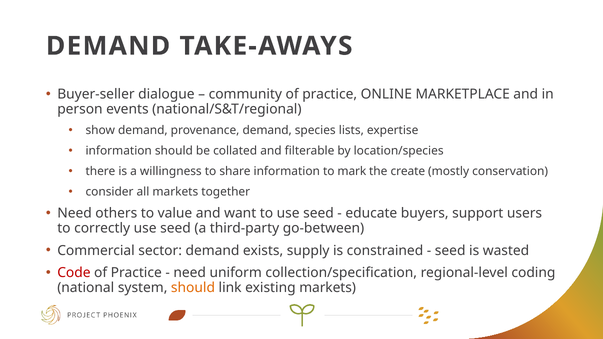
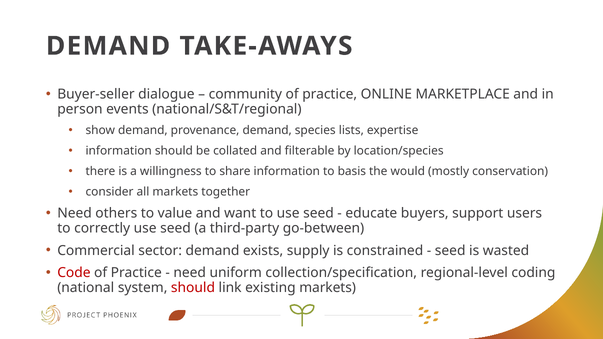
mark: mark -> basis
create: create -> would
should at (193, 288) colour: orange -> red
